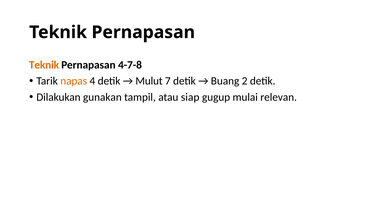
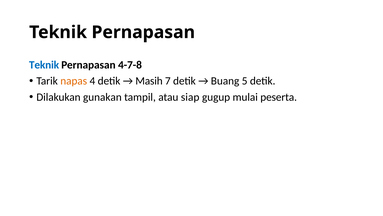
Teknik at (44, 65) colour: orange -> blue
Mulut: Mulut -> Masih
2: 2 -> 5
relevan: relevan -> peserta
